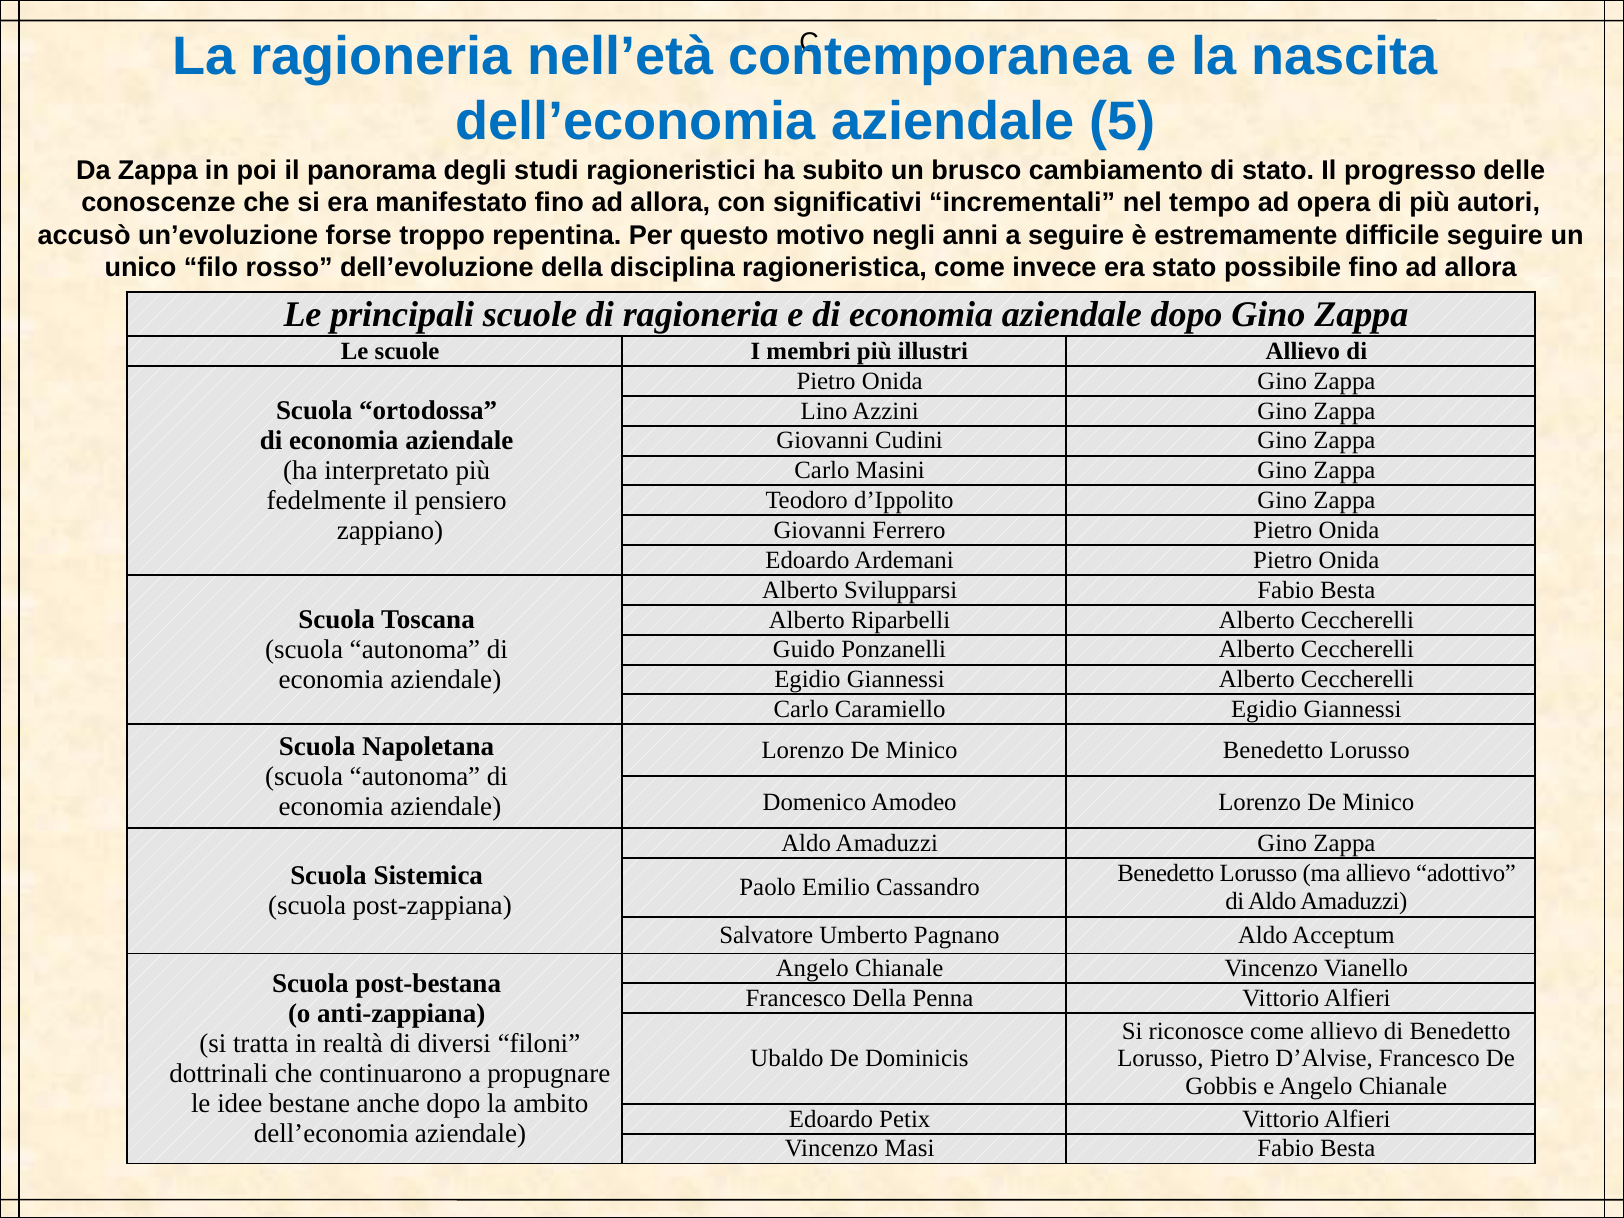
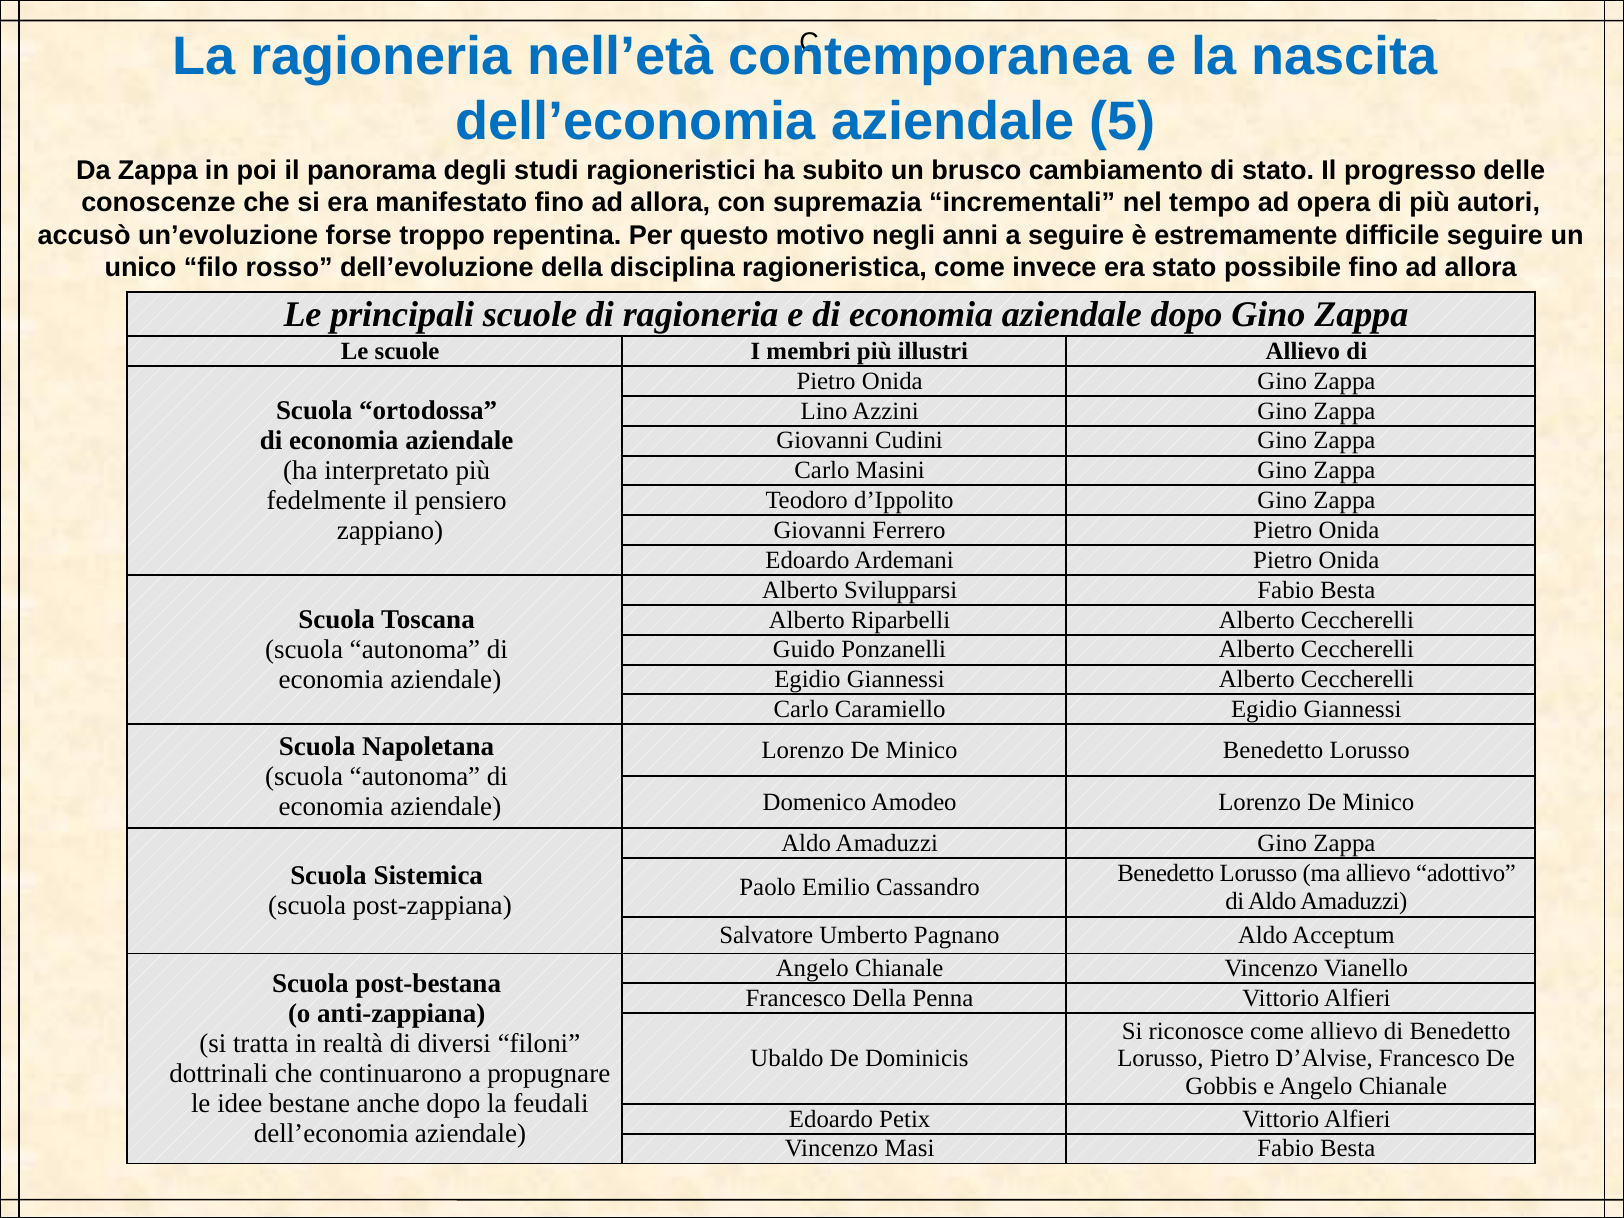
significativi: significativi -> supremazia
ambito: ambito -> feudali
